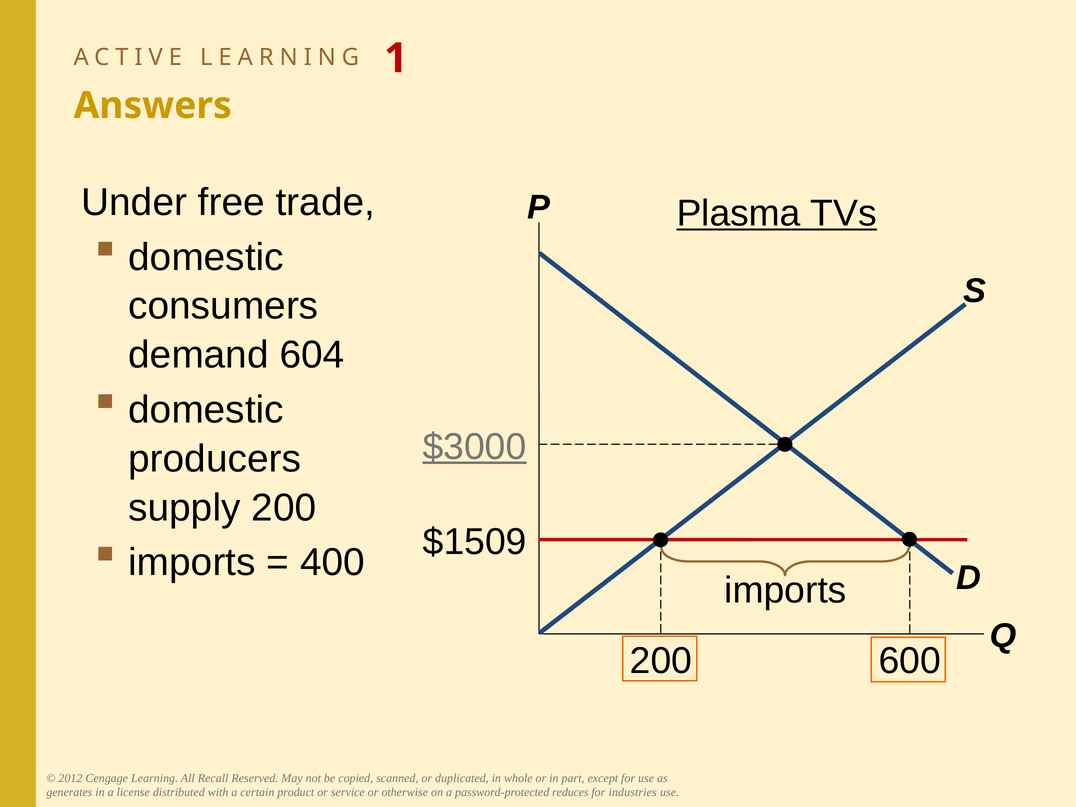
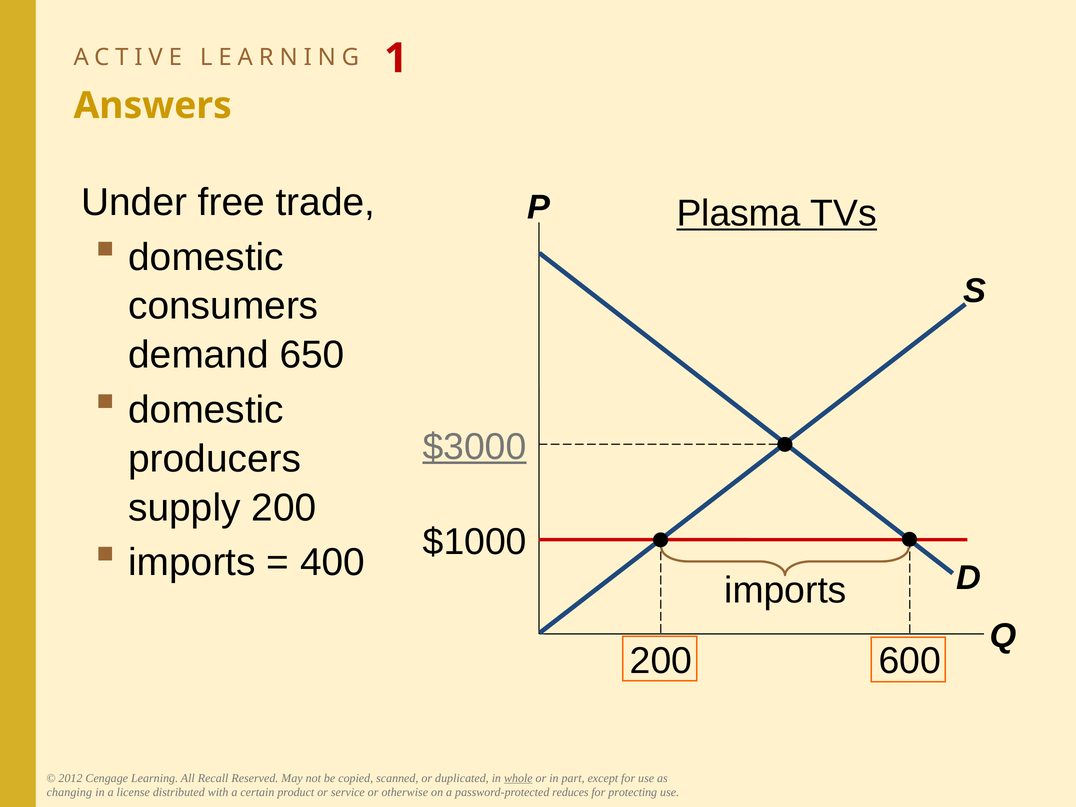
604: 604 -> 650
$1509: $1509 -> $1000
whole underline: none -> present
generates: generates -> changing
industries: industries -> protecting
